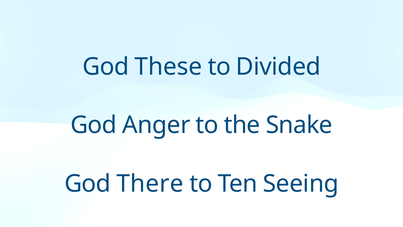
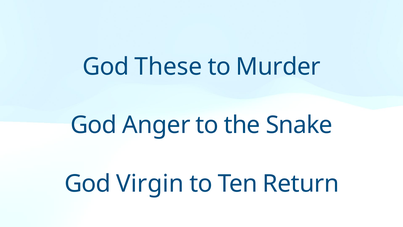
Divided: Divided -> Murder
There: There -> Virgin
Seeing: Seeing -> Return
